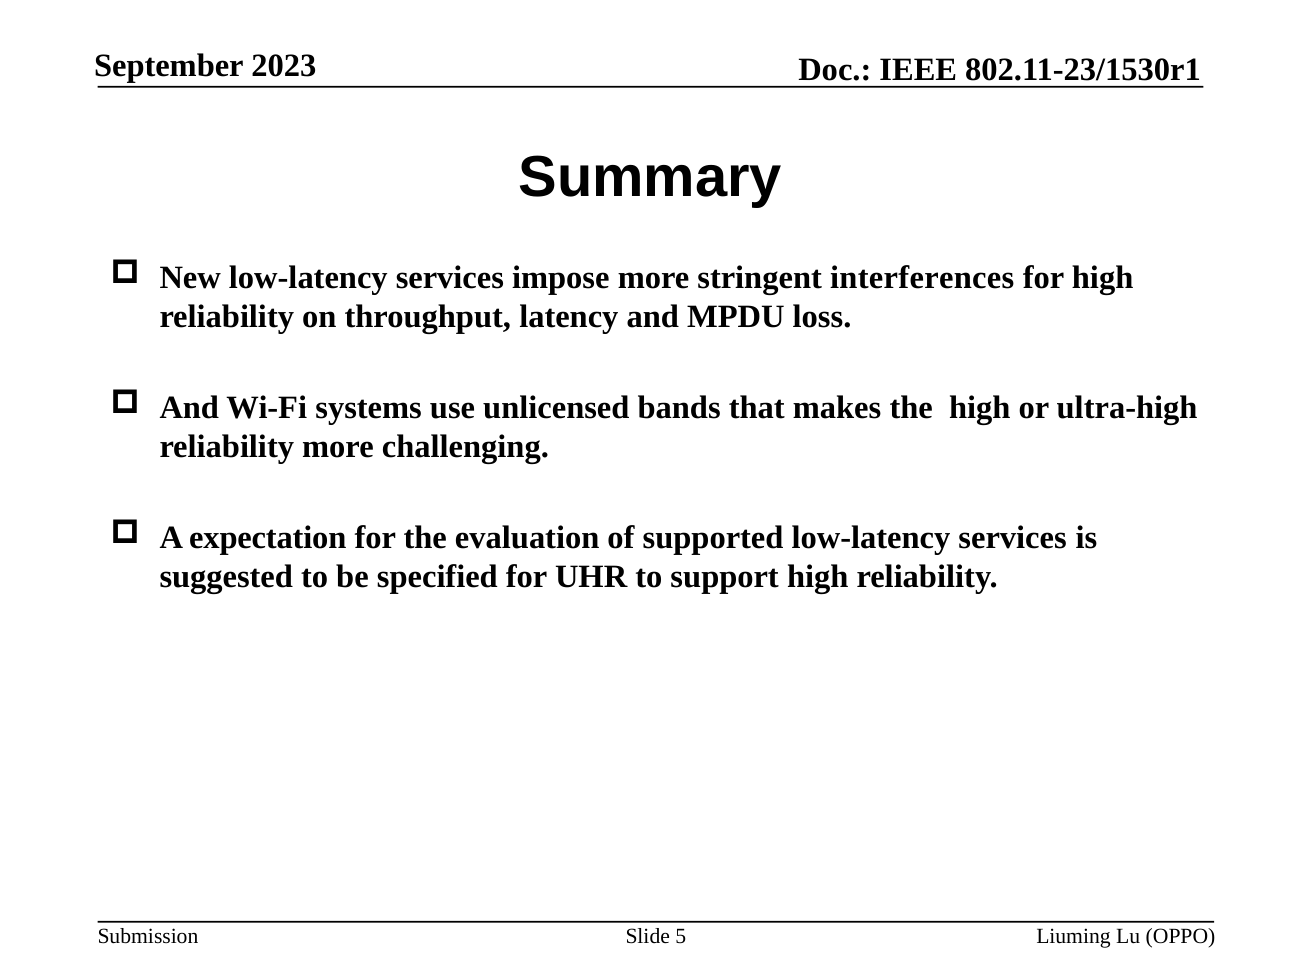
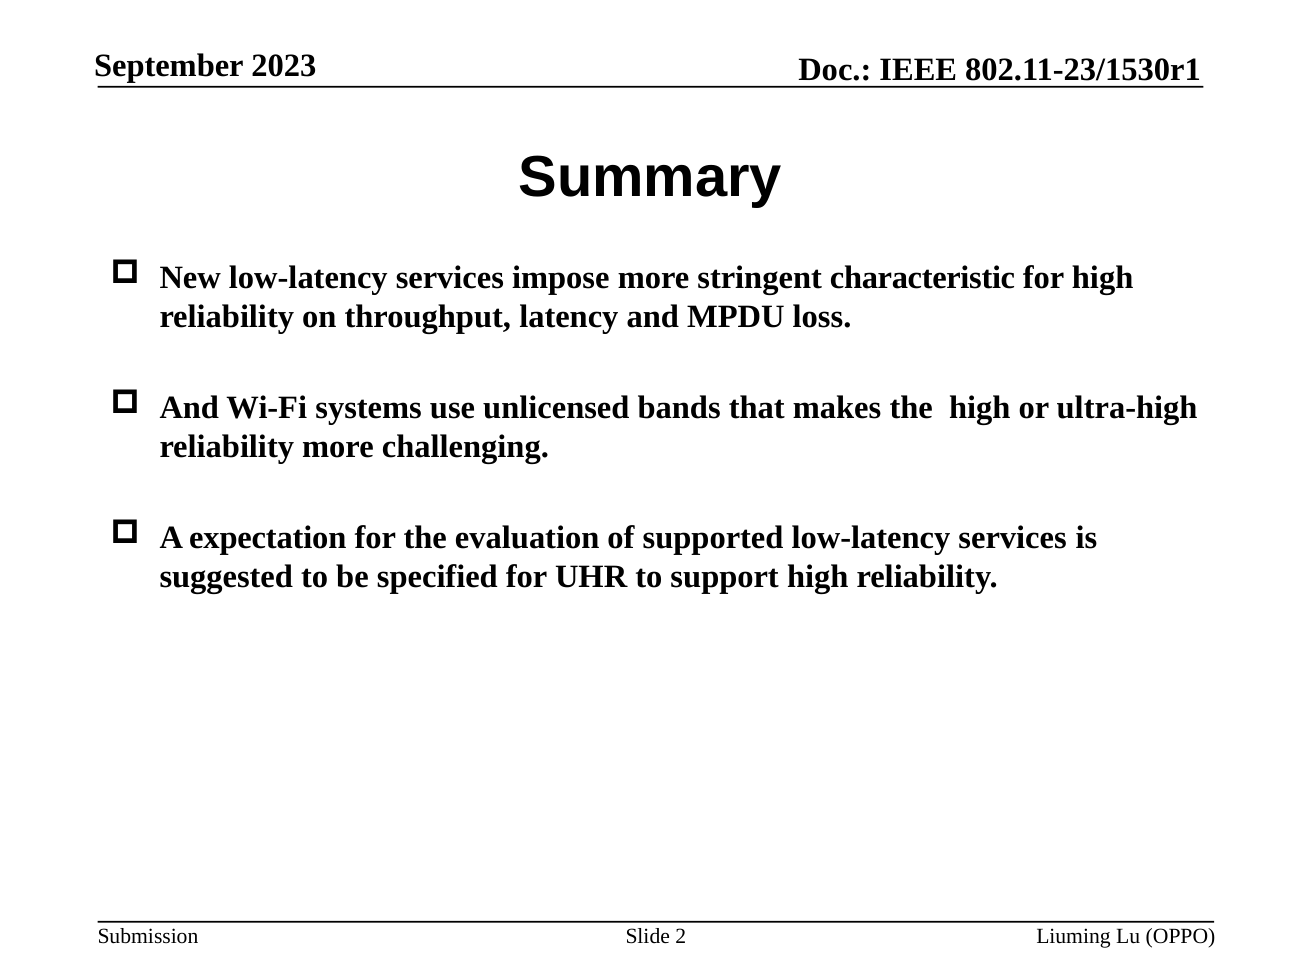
interferences: interferences -> characteristic
5: 5 -> 2
